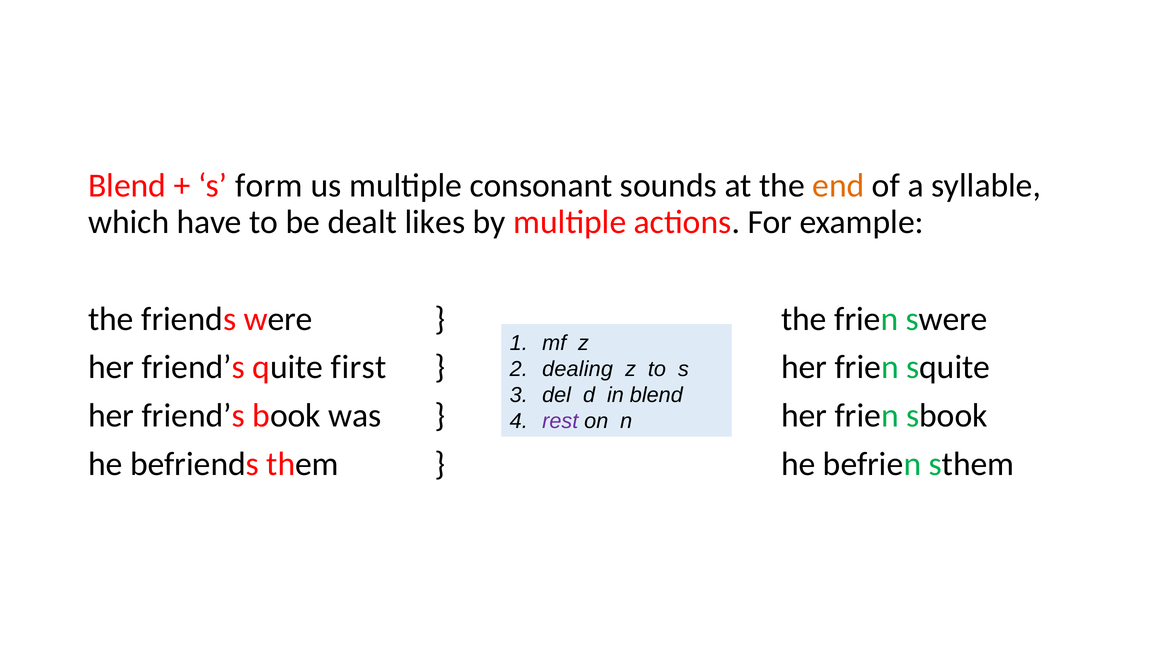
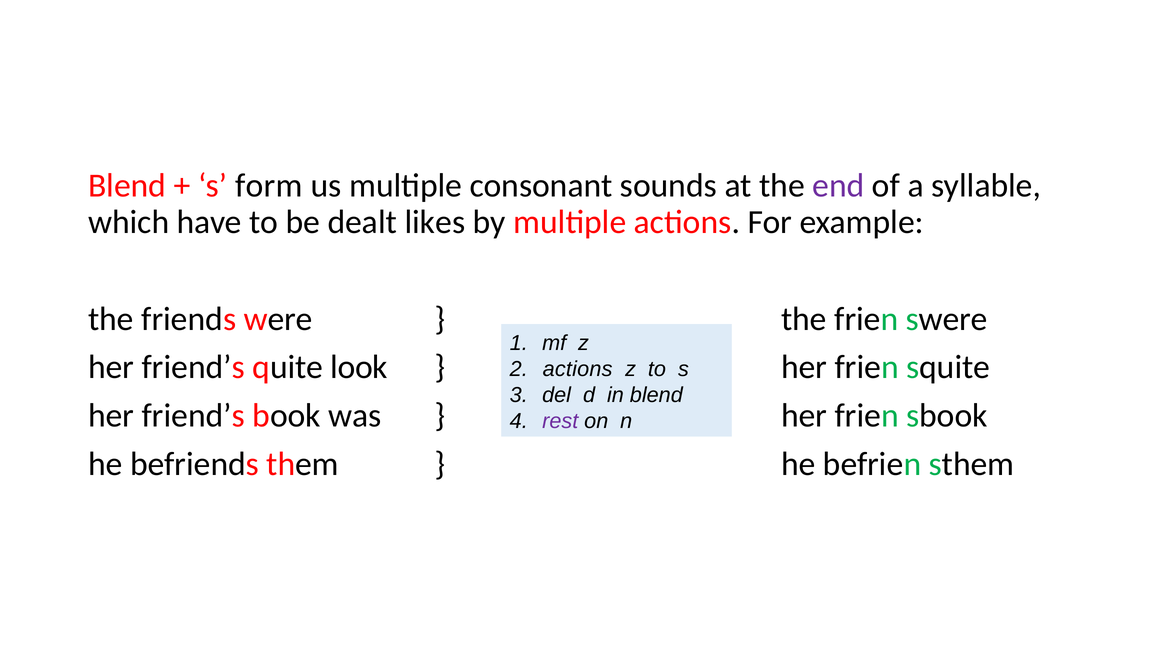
end colour: orange -> purple
first: first -> look
dealing at (578, 369): dealing -> actions
